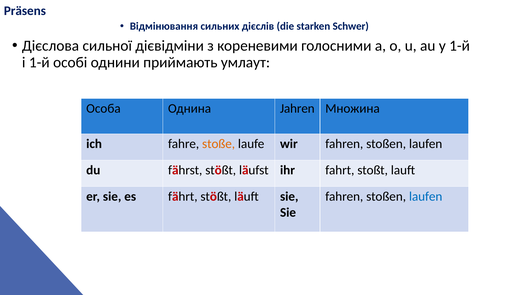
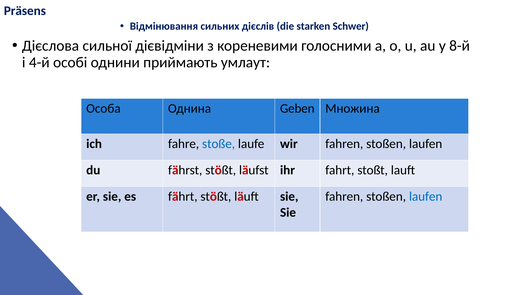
у 1-й: 1-й -> 8-й
і 1-й: 1-й -> 4-й
Jahren: Jahren -> Geben
stoße colour: orange -> blue
